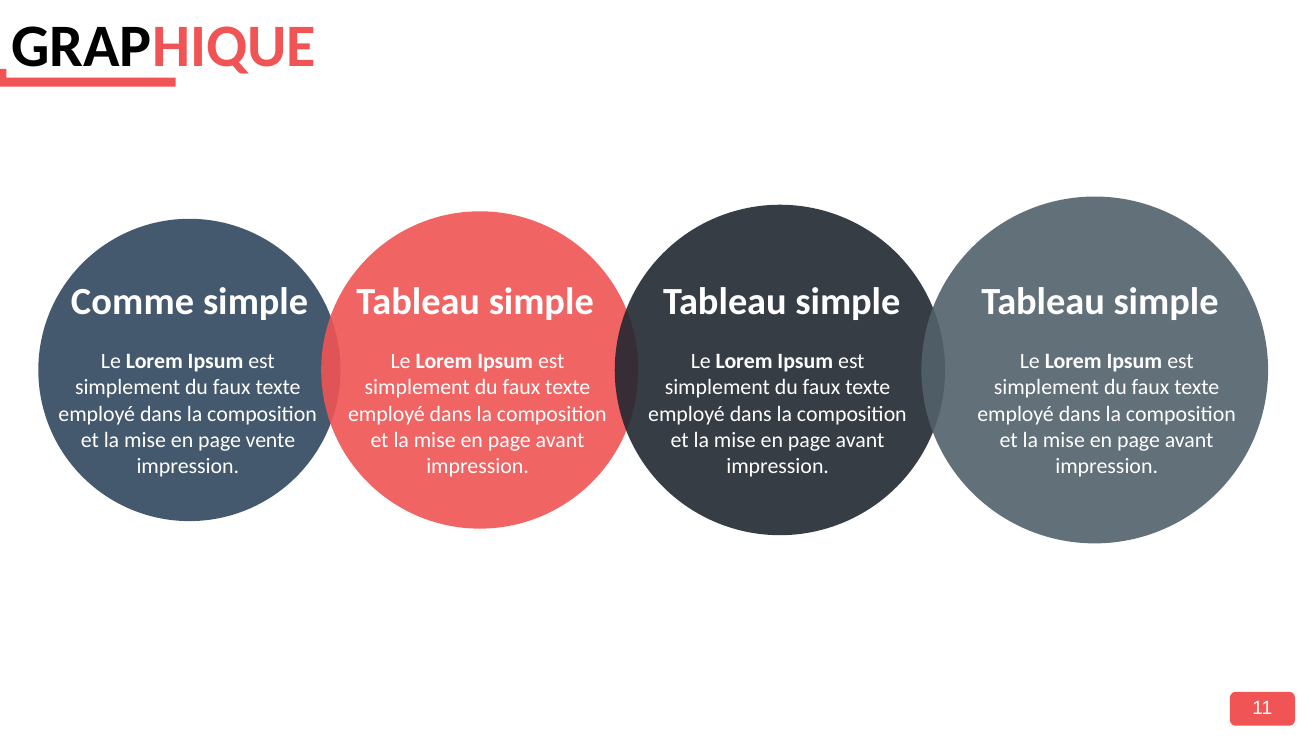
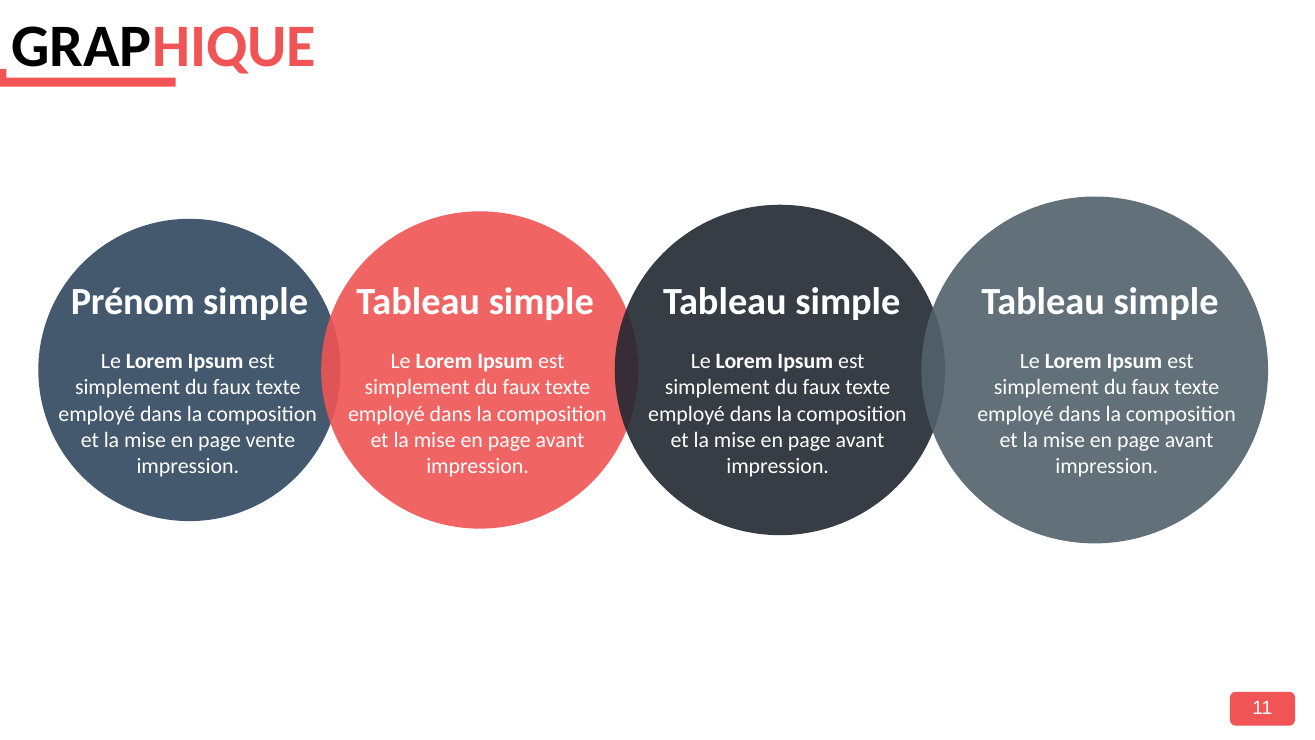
Comme: Comme -> Prénom
